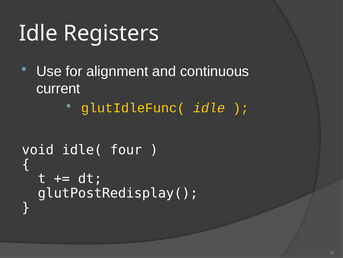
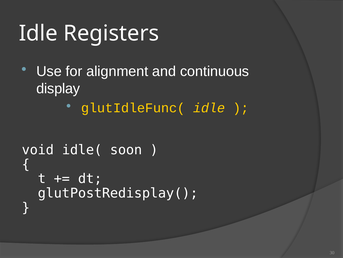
current: current -> display
four: four -> soon
